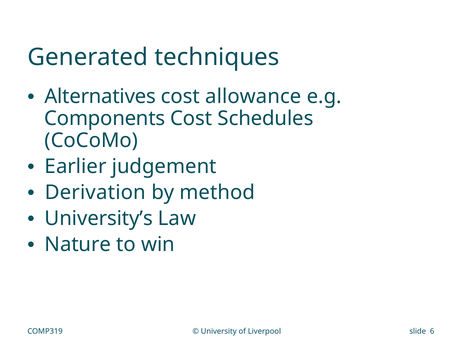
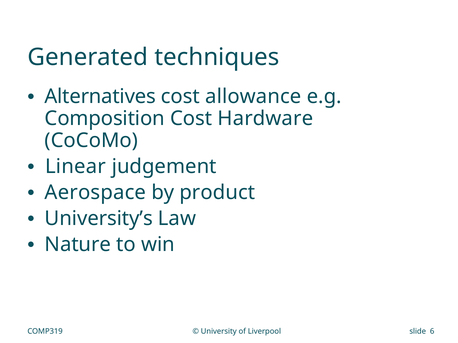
Components: Components -> Composition
Schedules: Schedules -> Hardware
Earlier: Earlier -> Linear
Derivation: Derivation -> Aerospace
method: method -> product
